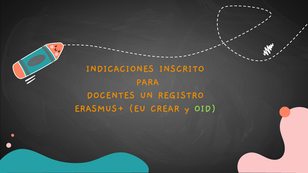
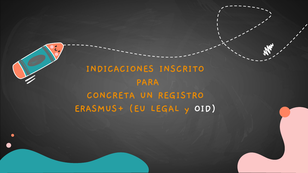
DOCENTES: DOCENTES -> CONCRETA
CREAR: CREAR -> LEGAL
OID colour: light green -> white
